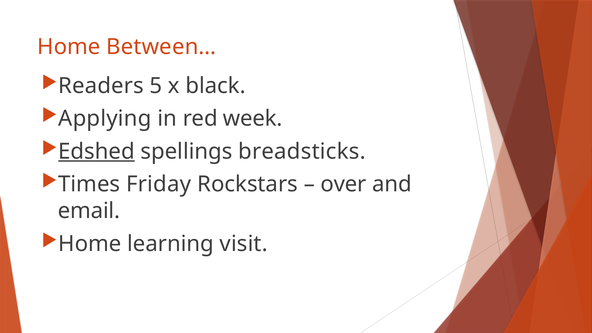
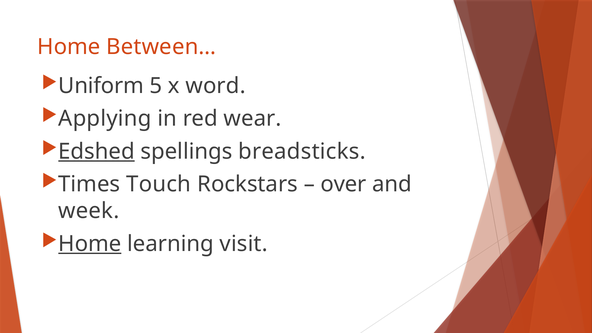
Readers: Readers -> Uniform
black: black -> word
week: week -> wear
Friday: Friday -> Touch
email: email -> week
Home at (90, 244) underline: none -> present
